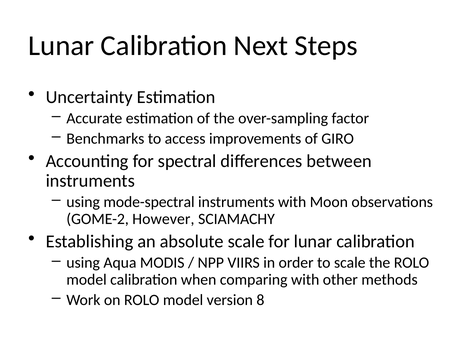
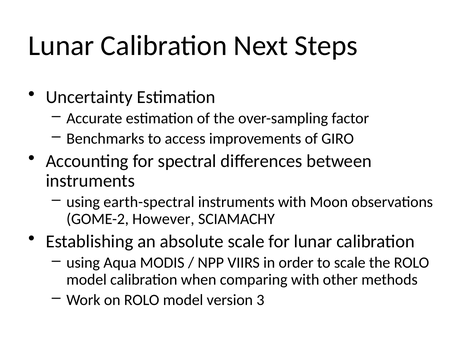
mode-spectral: mode-spectral -> earth-spectral
8: 8 -> 3
